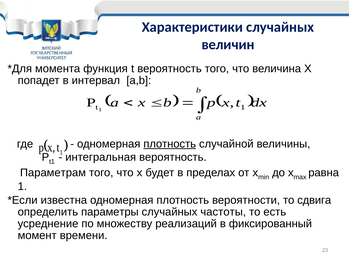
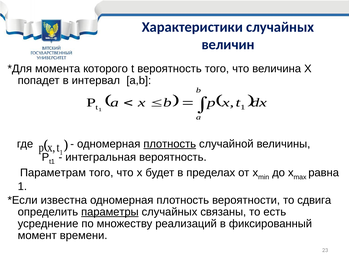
функция: функция -> которого
параметры underline: none -> present
частоты: частоты -> связаны
